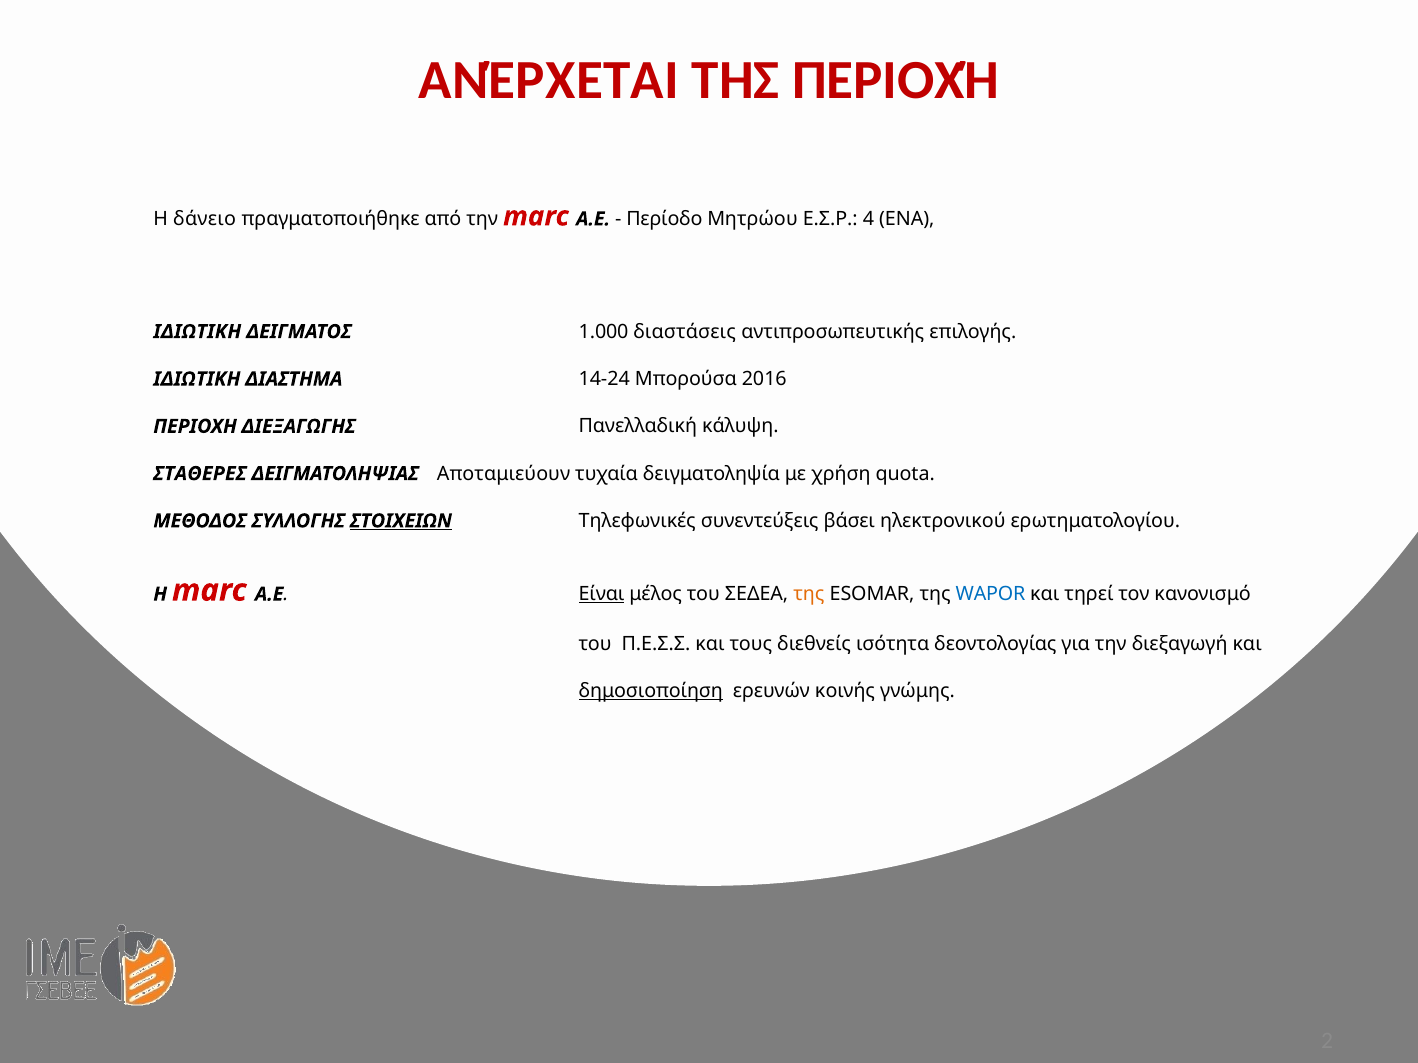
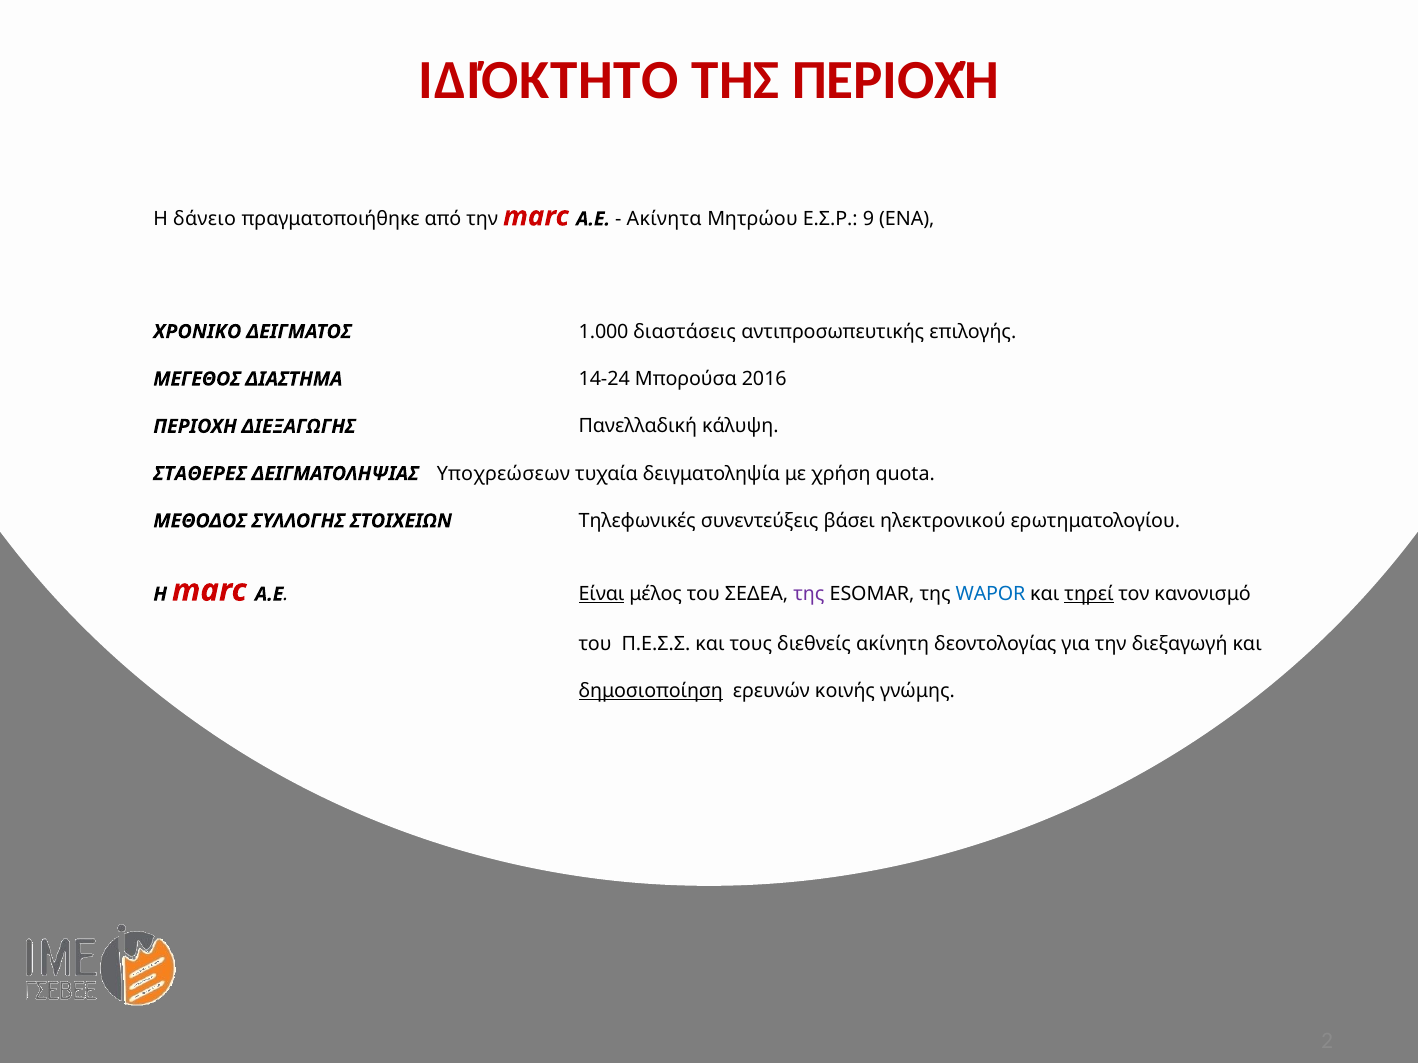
ΑΝΈΡΧΕΤΑΙ: ΑΝΈΡΧΕΤΑΙ -> ΙΔΙΌΚΤΗΤΟ
Περίοδο: Περίοδο -> Ακίνητα
4: 4 -> 9
ΙΔΙΩΤΙΚΗ at (197, 332): ΙΔΙΩΤΙΚΗ -> ΧΡΟΝΙΚΟ
ΙΔΙΩΤΙΚΗ at (197, 379): ΙΔΙΩΤΙΚΗ -> ΜΕΓΕΘΟΣ
Αποταμιεύουν: Αποταμιεύουν -> Υποχρεώσεων
ΣΤΟΙΧΕΙΩΝ underline: present -> none
της at (809, 594) colour: orange -> purple
τηρεί underline: none -> present
ισότητα: ισότητα -> ακίνητη
